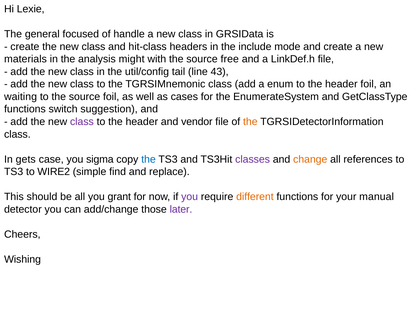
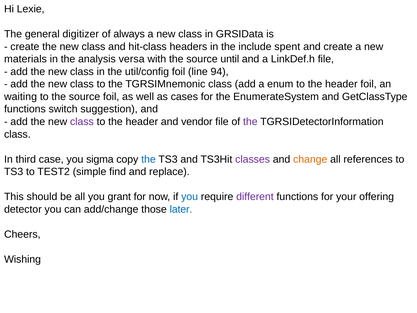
focused: focused -> digitizer
handle: handle -> always
mode: mode -> spent
might: might -> versa
free: free -> until
util/config tail: tail -> foil
43: 43 -> 94
the at (250, 122) colour: orange -> purple
gets: gets -> third
WIRE2: WIRE2 -> TEST2
you at (190, 197) colour: purple -> blue
different colour: orange -> purple
manual: manual -> offering
later colour: purple -> blue
